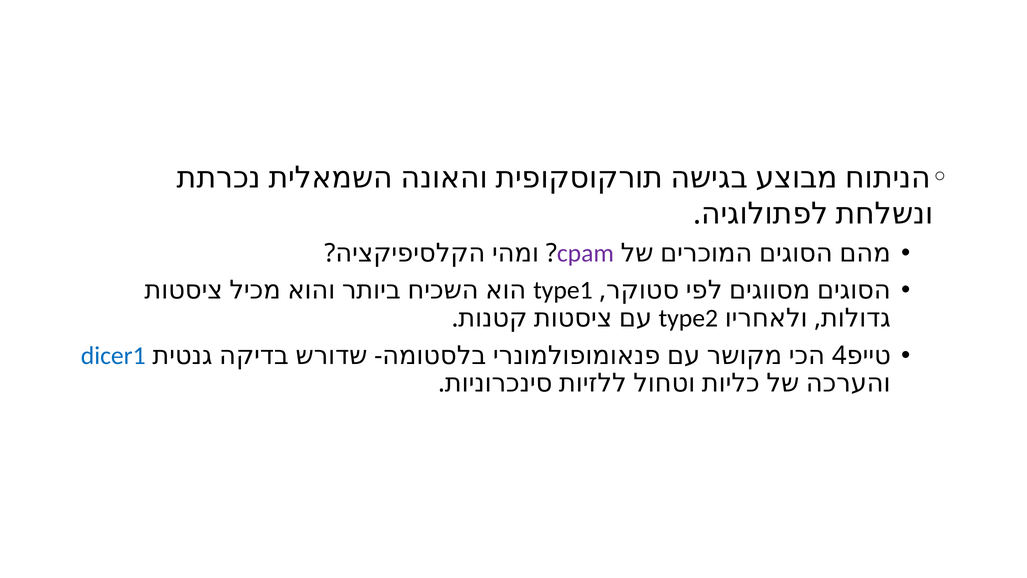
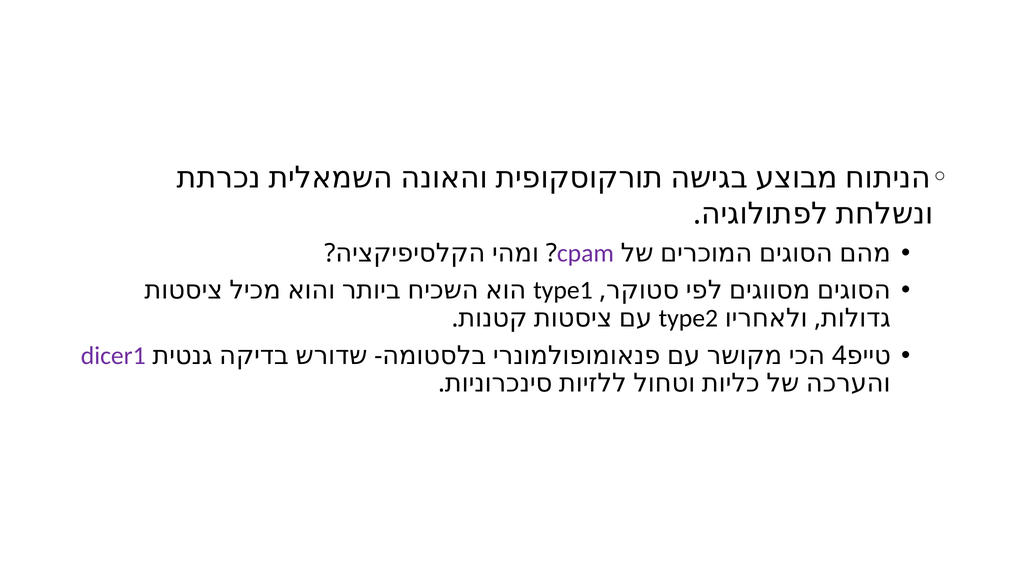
dicer1 colour: blue -> purple
